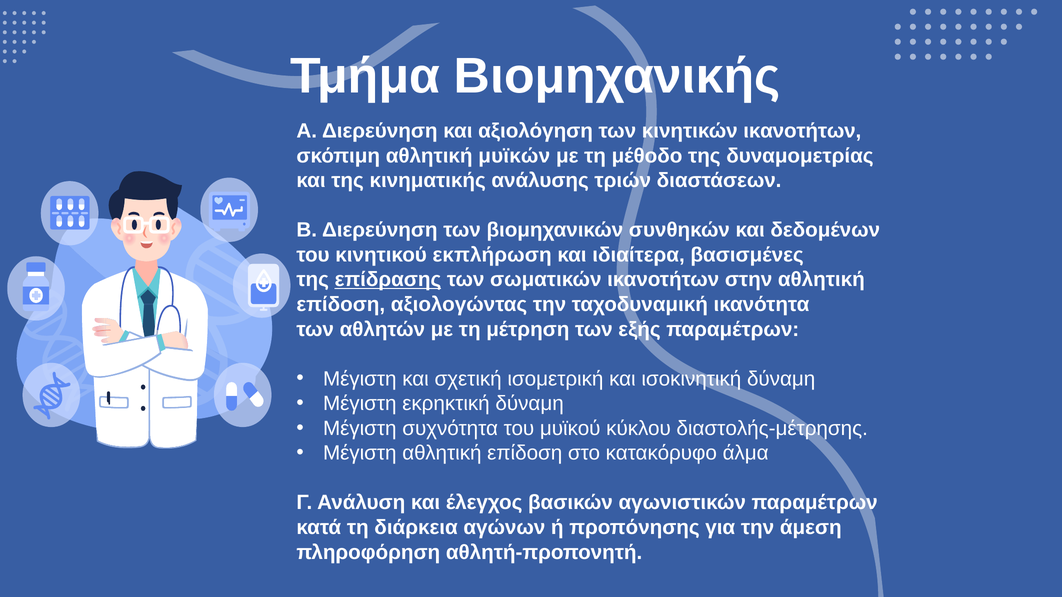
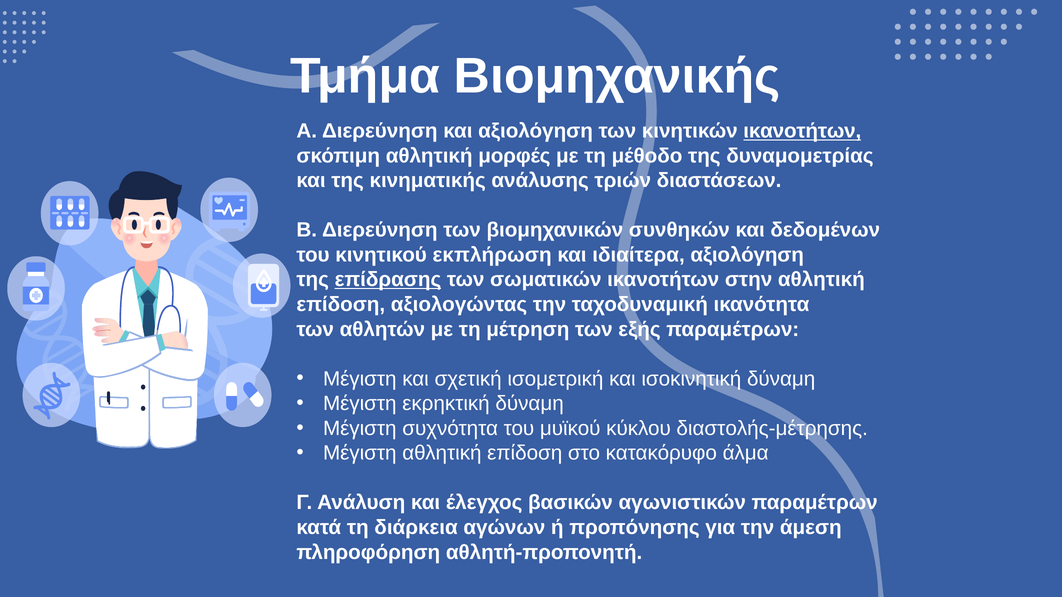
ικανοτήτων at (802, 131) underline: none -> present
μυϊκών: μυϊκών -> μορφές
ιδιαίτερα βασισμένες: βασισμένες -> αξιολόγηση
